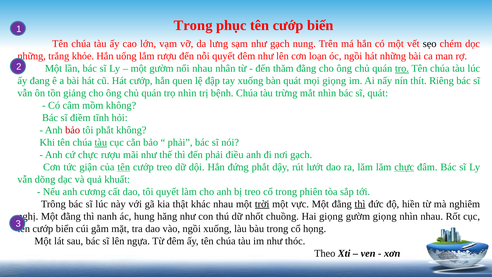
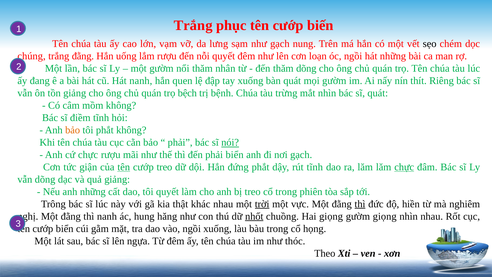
Trong at (193, 26): Trong -> Trắng
những at (32, 56): những -> chúng
trắng khỏe: khỏe -> đằng
nổi nhau: nhau -> thăm
thăm đằng: đằng -> dõng
trọ at (402, 69) underline: present -> none
Hát cướp: cướp -> nanh
mọi giọng: giọng -> gườm
trọ nhìn: nhìn -> bệch
bảo at (73, 130) colour: red -> orange
tàu at (101, 142) underline: present -> none
nói underline: none -> present
phải điều: điều -> biển
rút lướt: lướt -> tĩnh
quả khuất: khuất -> giảng
anh cương: cương -> những
nhốt underline: none -> present
